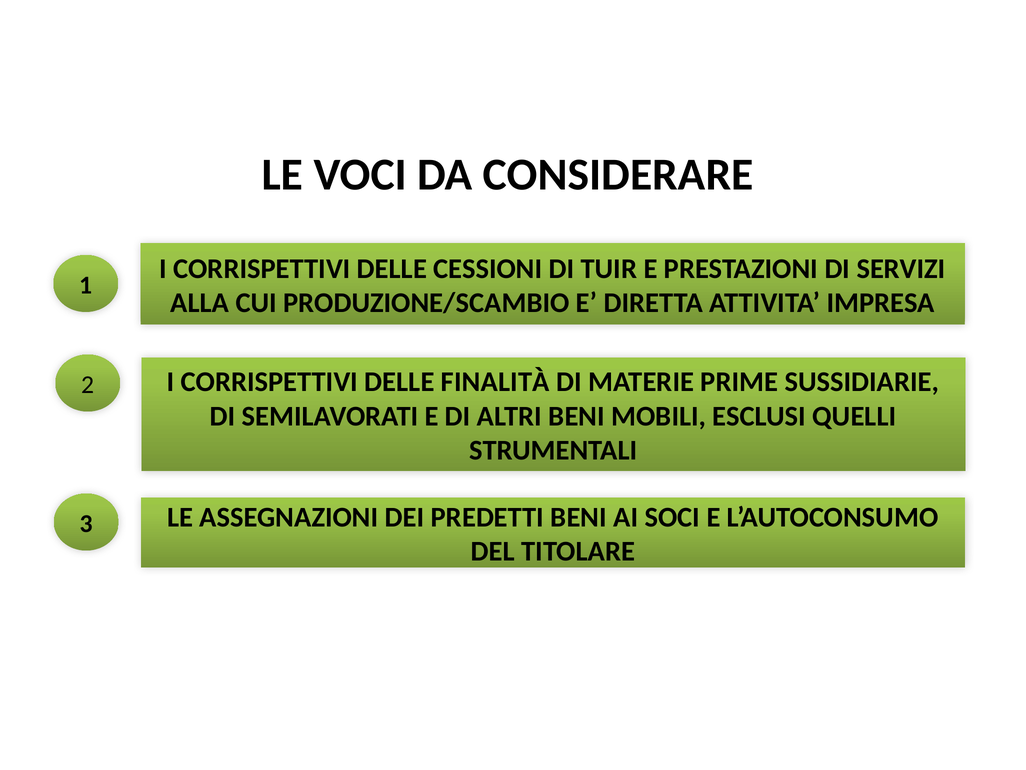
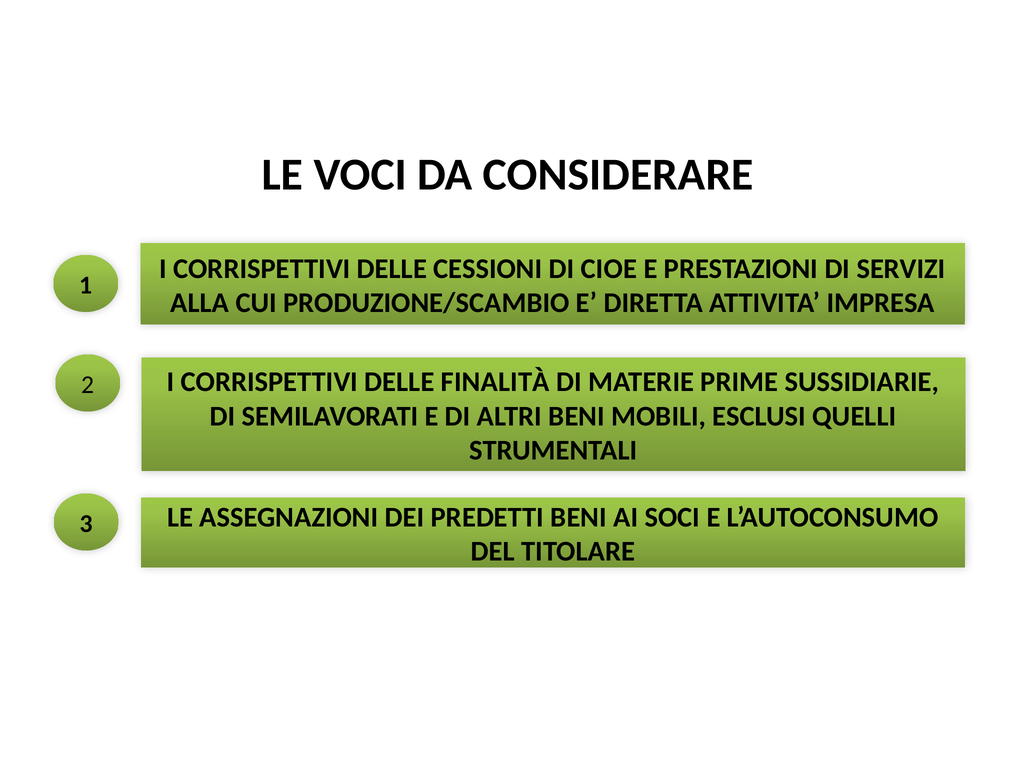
TUIR: TUIR -> CIOE
